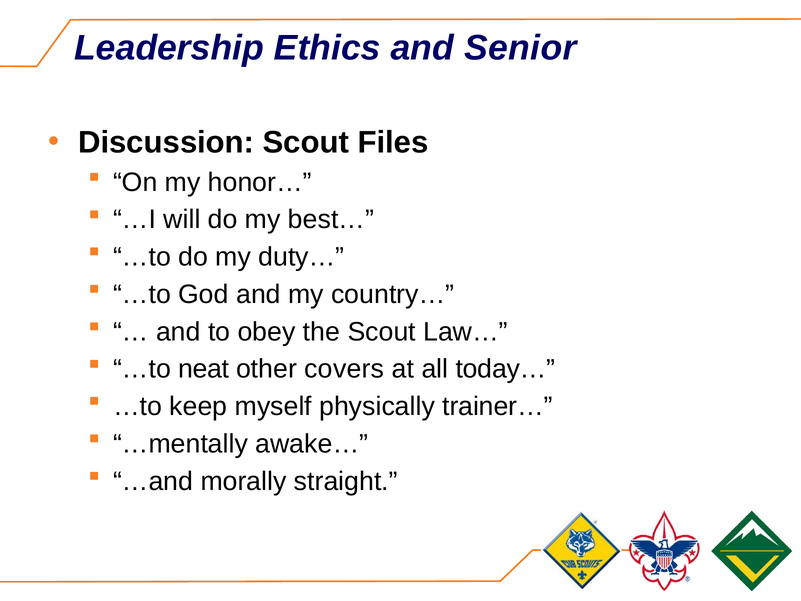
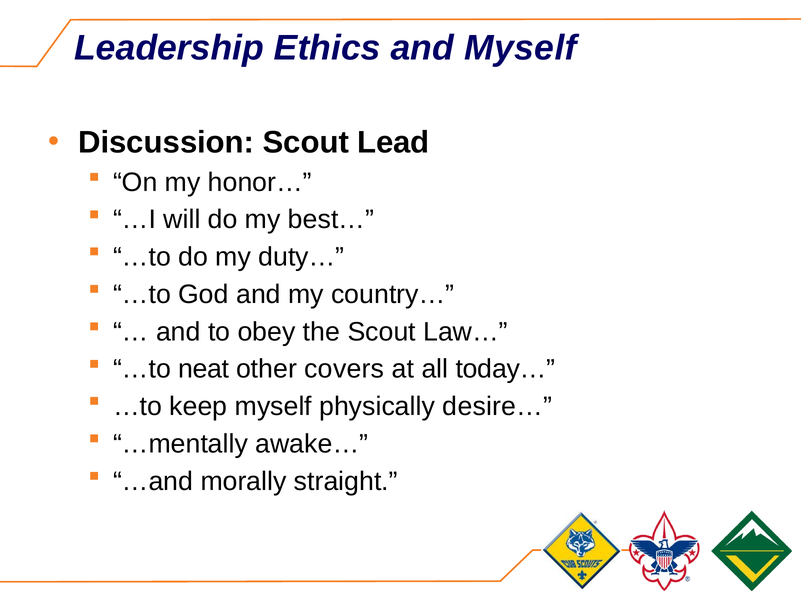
and Senior: Senior -> Myself
Files: Files -> Lead
trainer…: trainer… -> desire…
